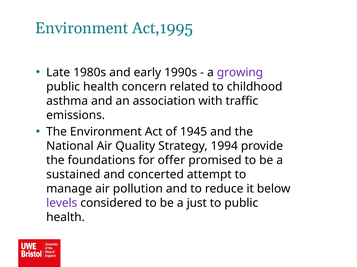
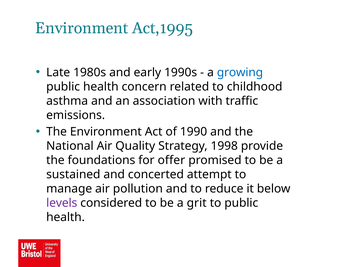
growing colour: purple -> blue
1945: 1945 -> 1990
1994: 1994 -> 1998
just: just -> grit
